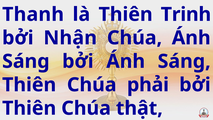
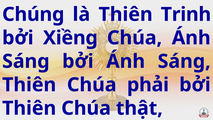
Thanh: Thanh -> Chúng
Nhận: Nhận -> Xiềng
